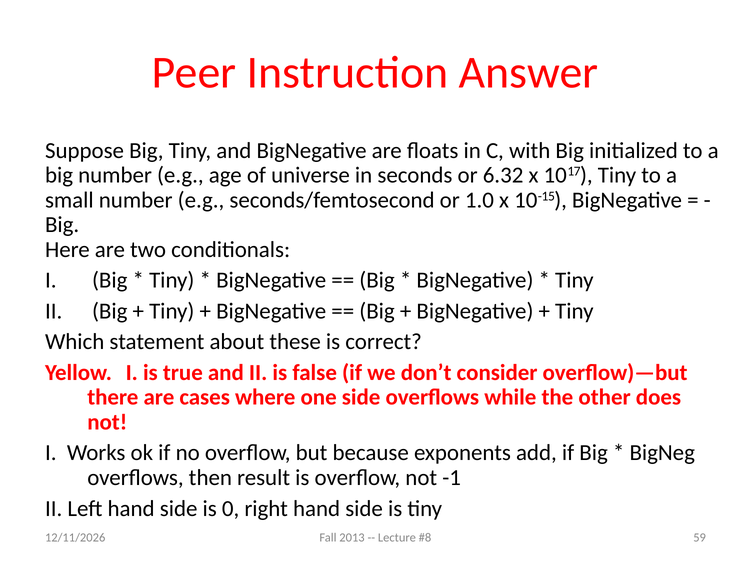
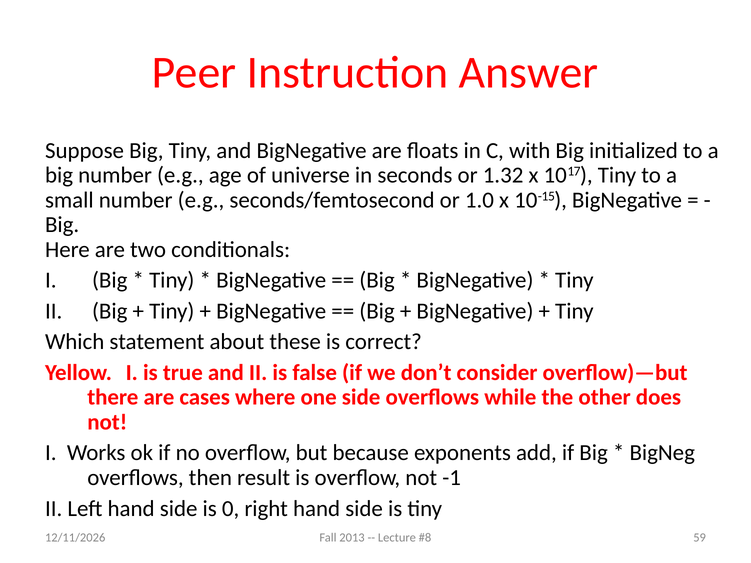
6.32: 6.32 -> 1.32
